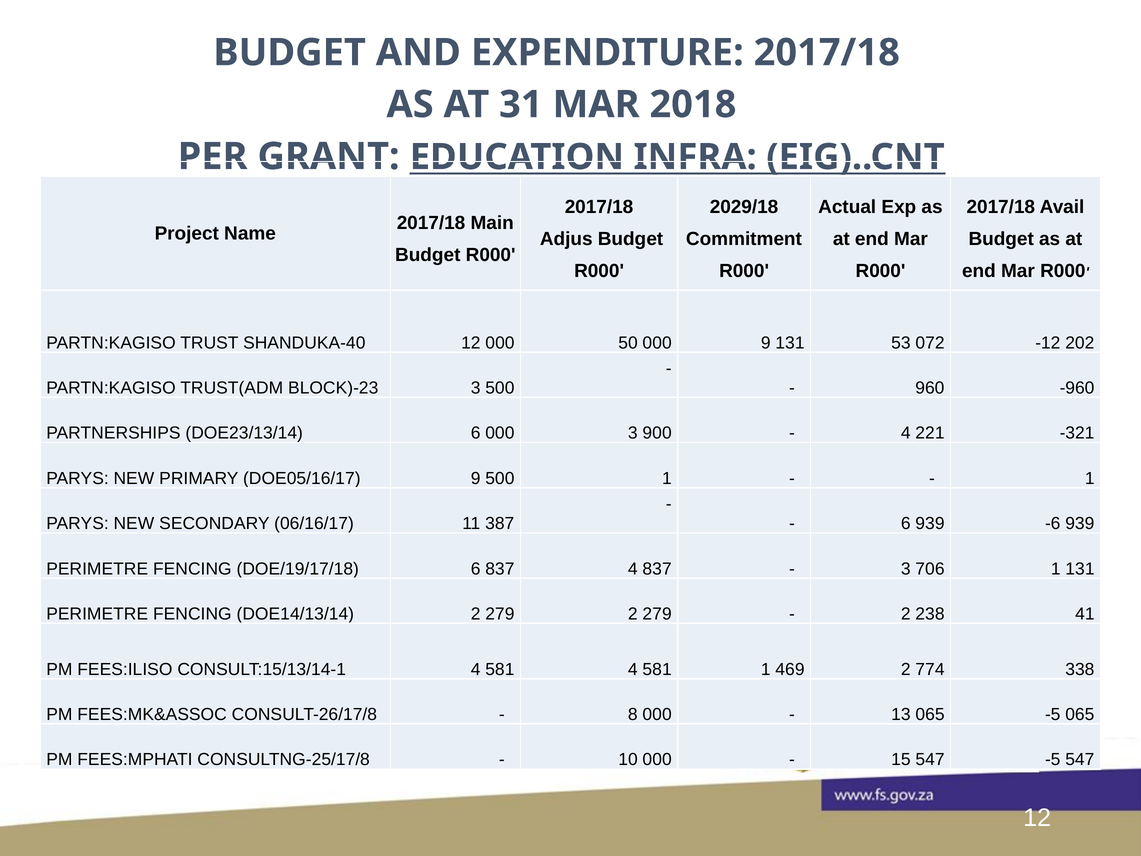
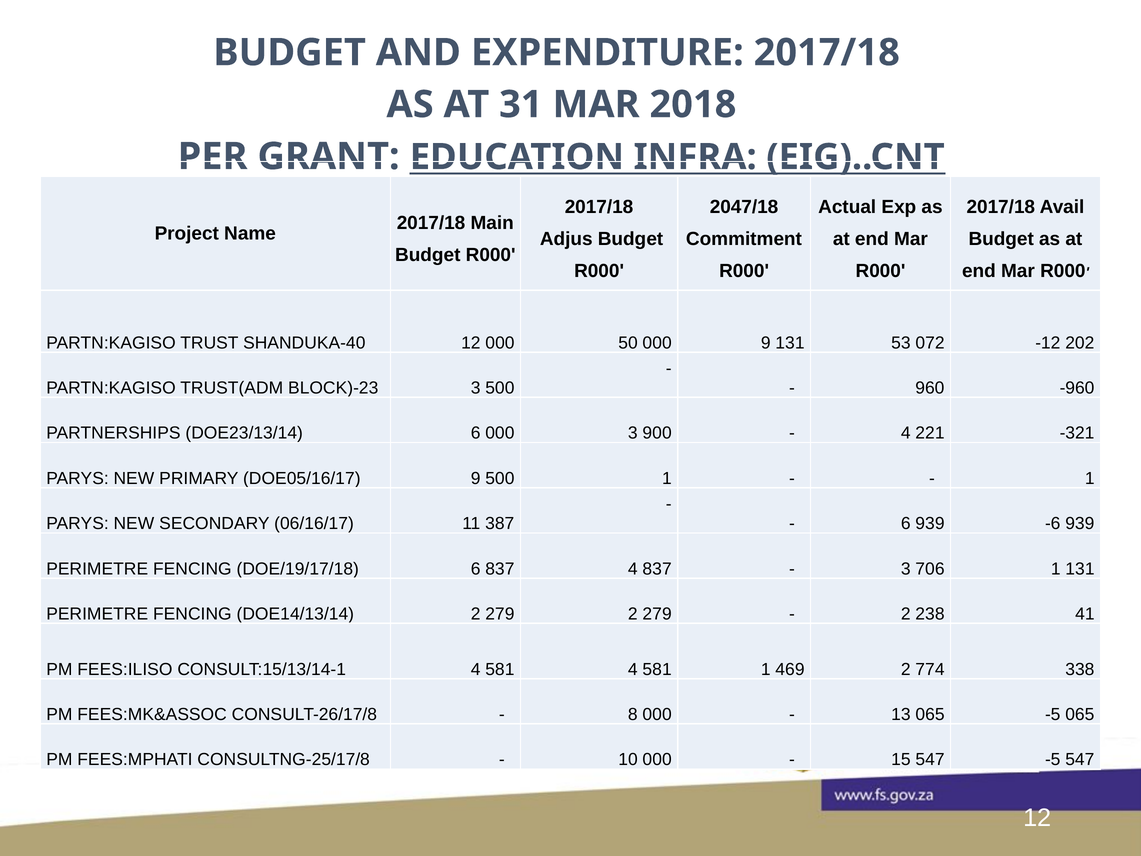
2029/18: 2029/18 -> 2047/18
